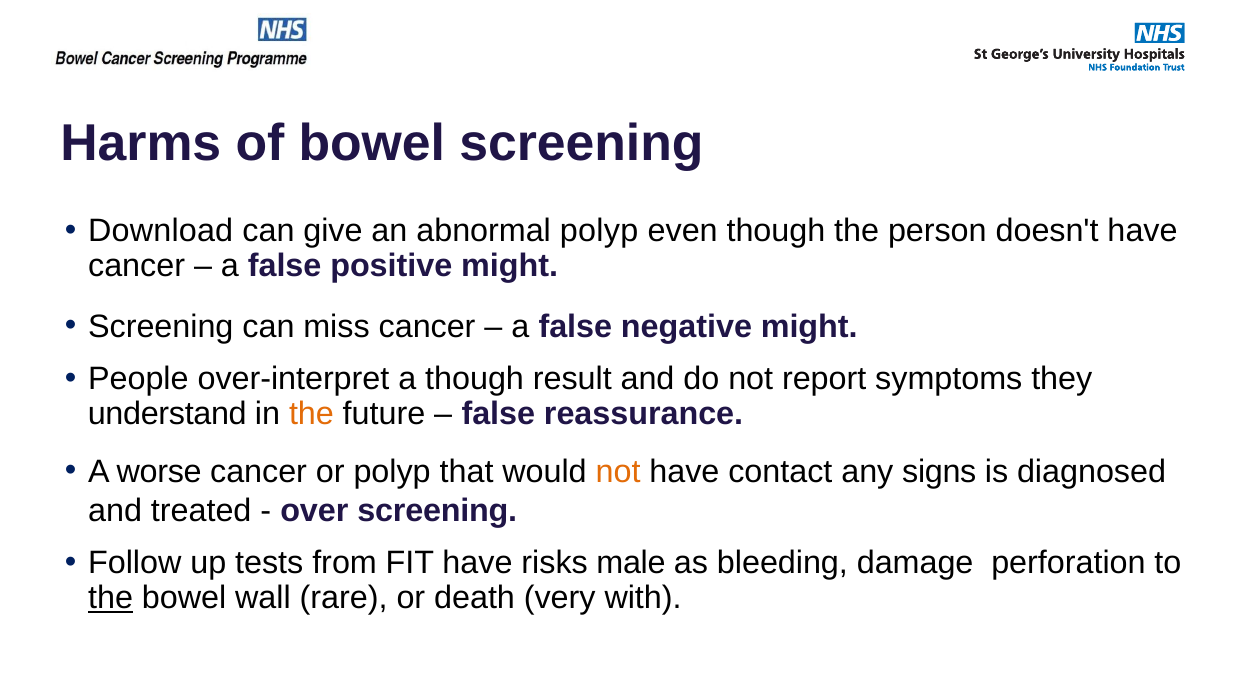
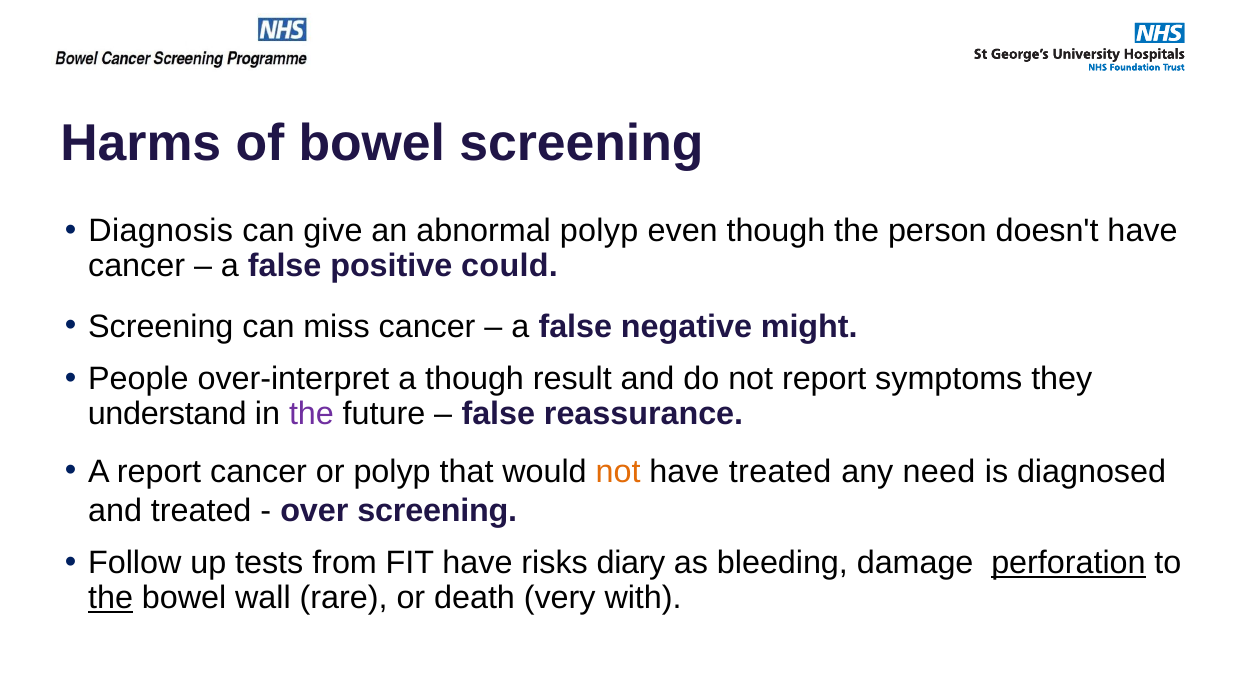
Download: Download -> Diagnosis
positive might: might -> could
the at (311, 414) colour: orange -> purple
A worse: worse -> report
have contact: contact -> treated
signs: signs -> need
male: male -> diary
perforation underline: none -> present
